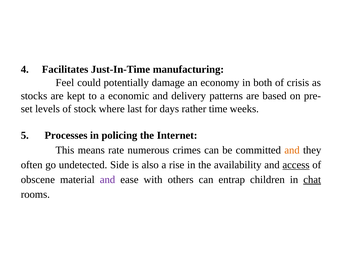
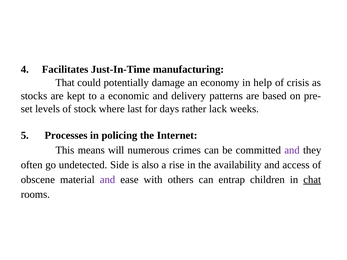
Feel: Feel -> That
both: both -> help
time: time -> lack
rate: rate -> will
and at (292, 150) colour: orange -> purple
access underline: present -> none
